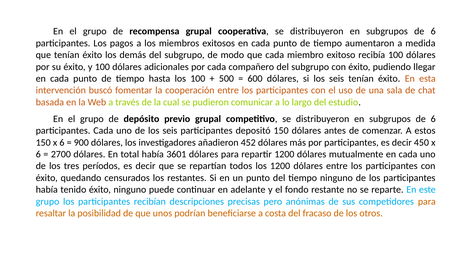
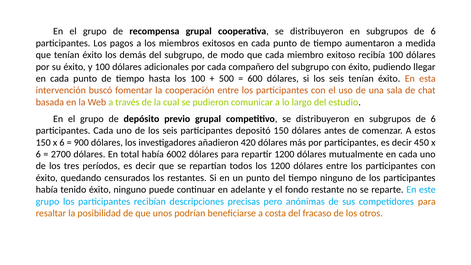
452: 452 -> 420
3601: 3601 -> 6002
